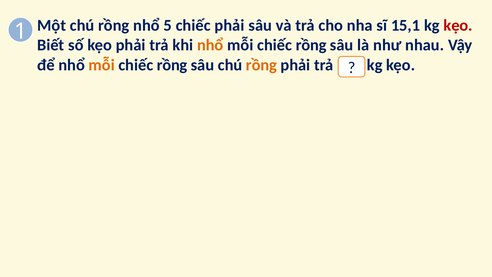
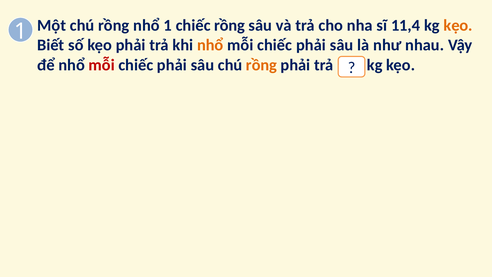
nhổ 5: 5 -> 1
chiếc phải: phải -> rồng
15,1: 15,1 -> 11,4
kẹo at (458, 26) colour: red -> orange
rồng at (311, 45): rồng -> phải
mỗi at (102, 65) colour: orange -> red
rồng at (172, 65): rồng -> phải
